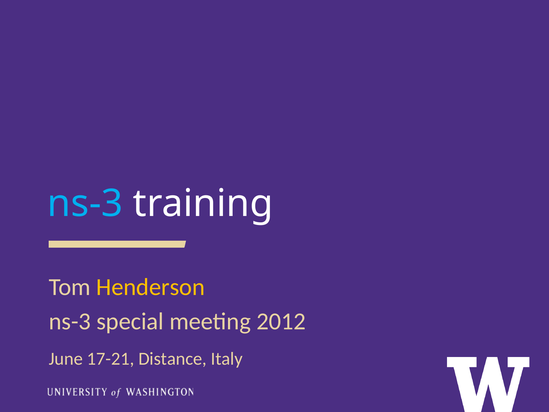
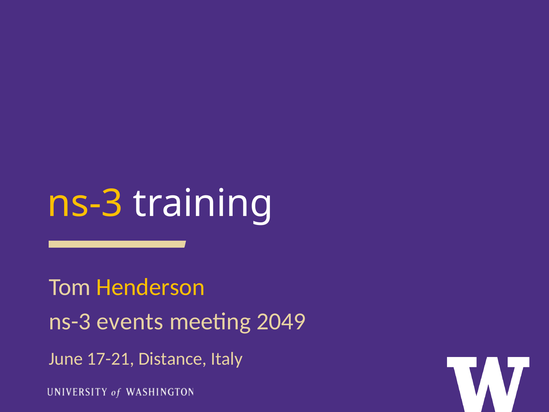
ns-3 at (85, 204) colour: light blue -> yellow
special: special -> events
2012: 2012 -> 2049
